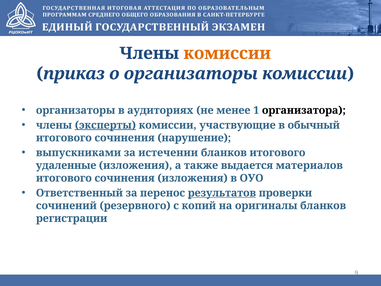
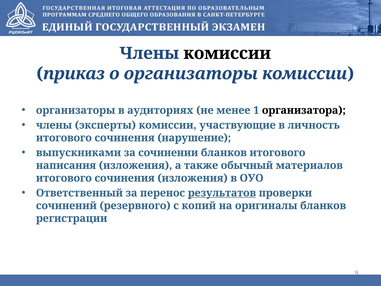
комиссии at (227, 53) colour: orange -> black
эксперты underline: present -> none
обычный: обычный -> личность
истечении: истечении -> сочинении
удаленные: удаленные -> написания
выдается: выдается -> обычный
